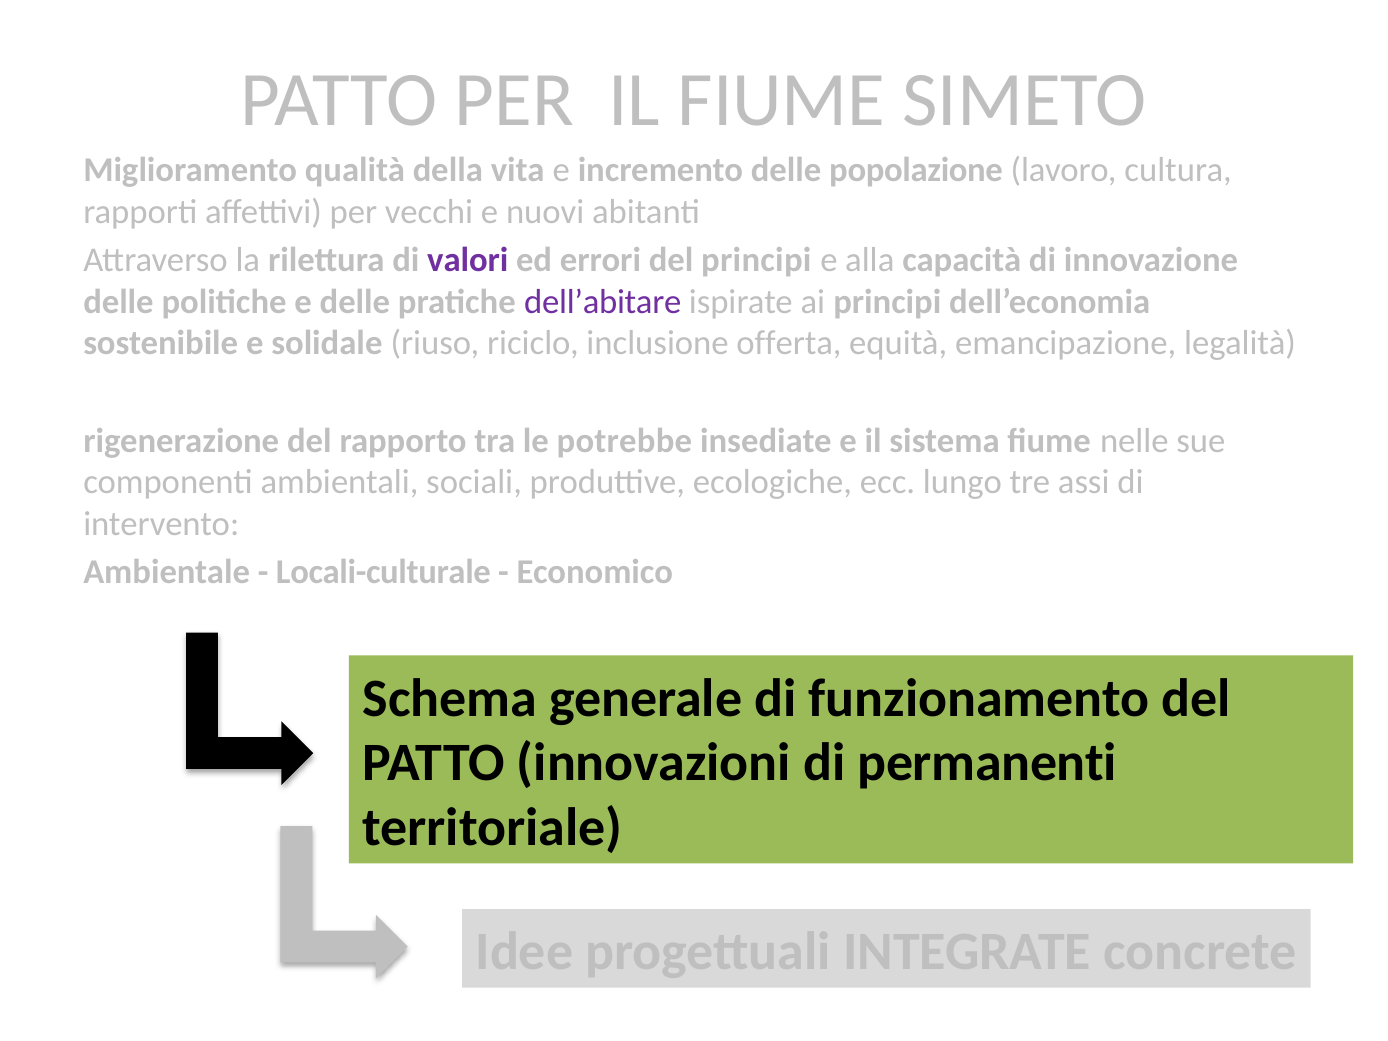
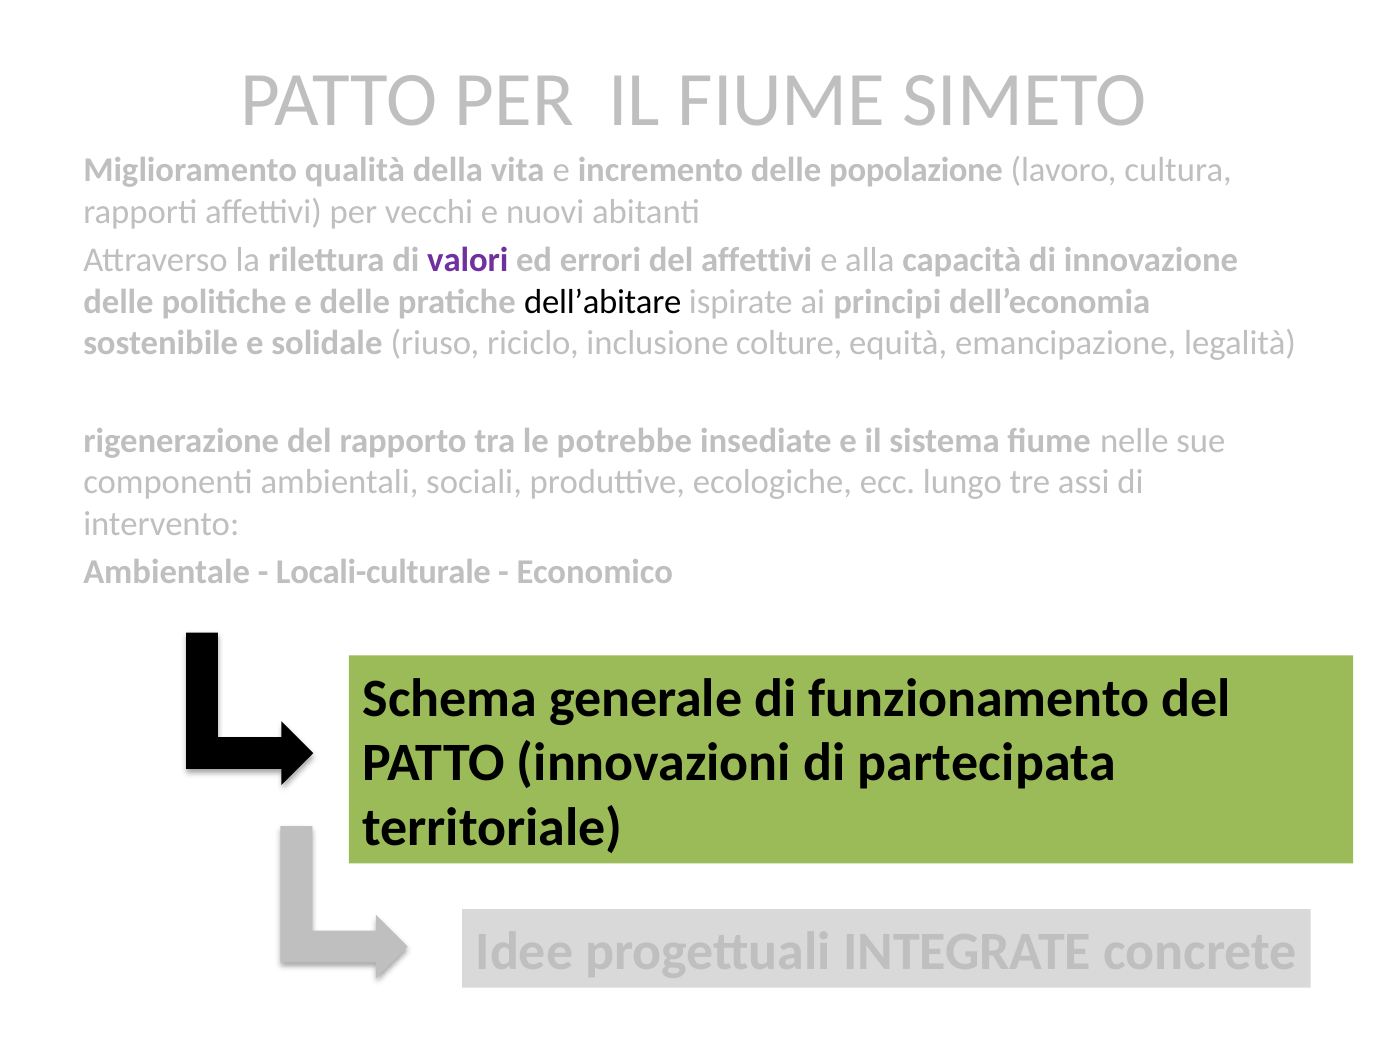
del principi: principi -> affettivi
dell’abitare colour: purple -> black
offerta: offerta -> colture
permanenti: permanenti -> partecipata
